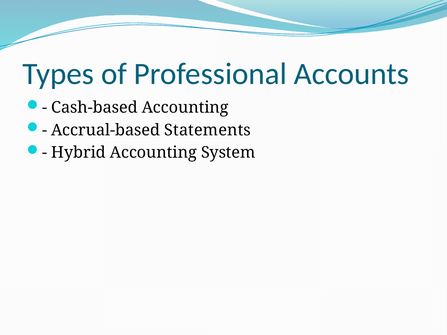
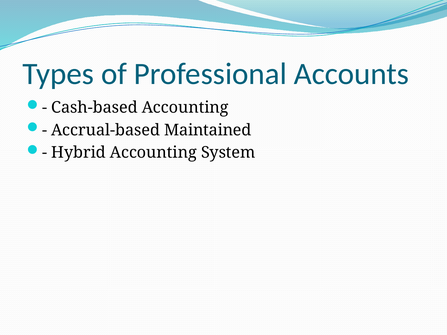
Statements: Statements -> Maintained
